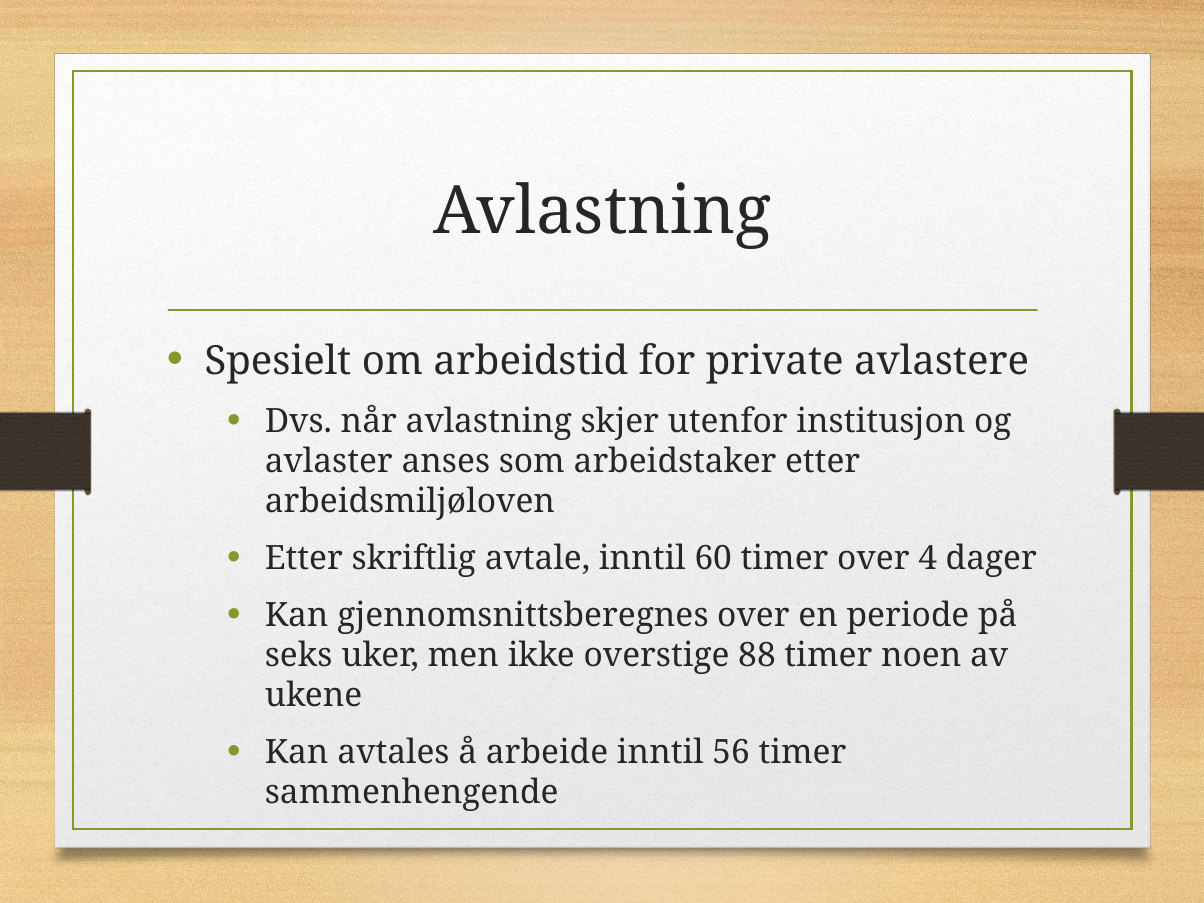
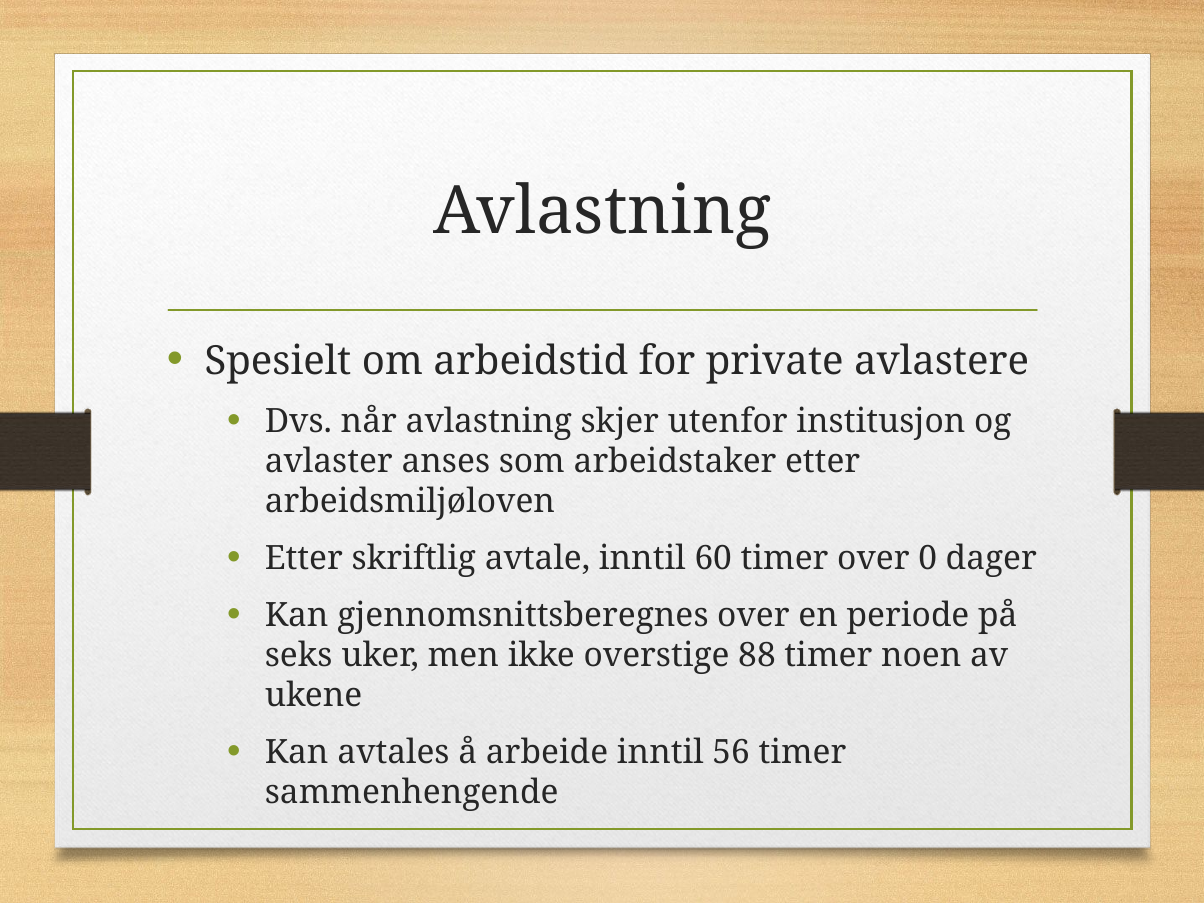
4: 4 -> 0
